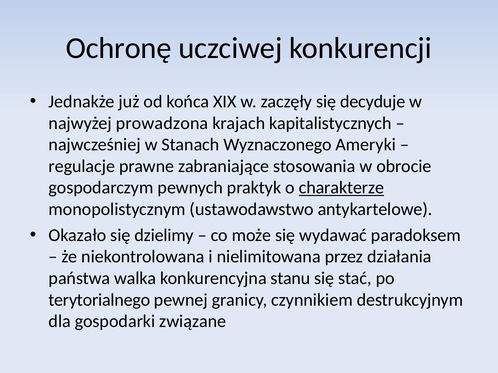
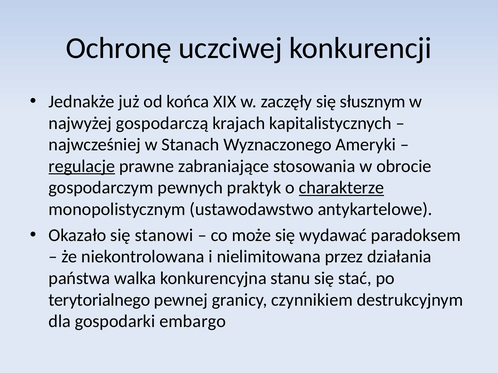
decyduje: decyduje -> słusznym
prowadzona: prowadzona -> gospodarczą
regulacje underline: none -> present
dzielimy: dzielimy -> stanowi
związane: związane -> embargo
